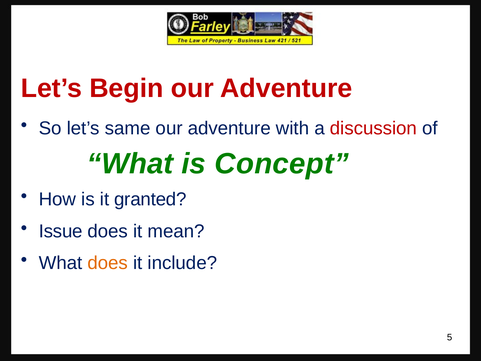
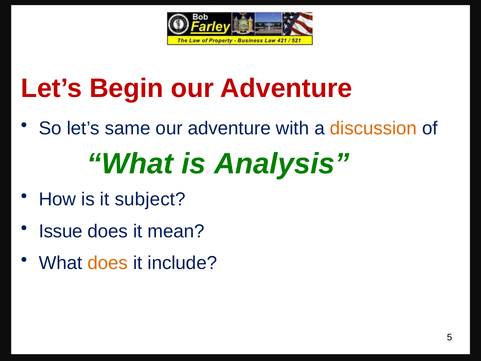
discussion colour: red -> orange
Concept: Concept -> Analysis
granted: granted -> subject
